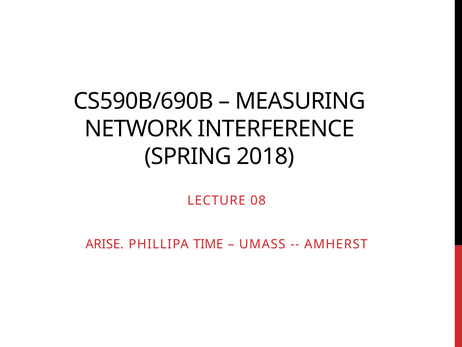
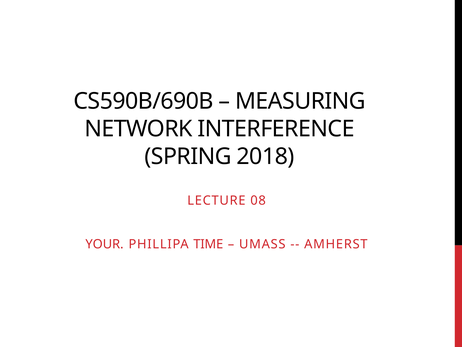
ARISE: ARISE -> YOUR
